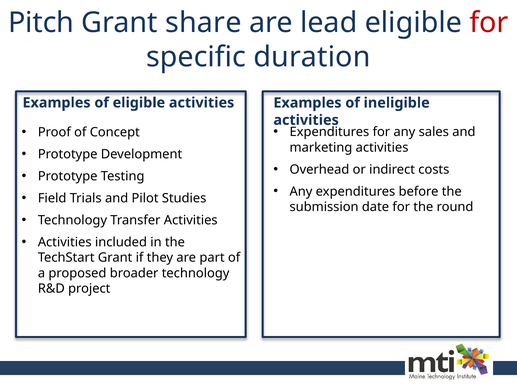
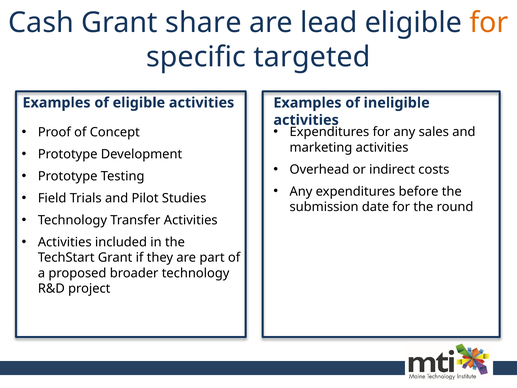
Pitch: Pitch -> Cash
for at (489, 23) colour: red -> orange
duration: duration -> targeted
